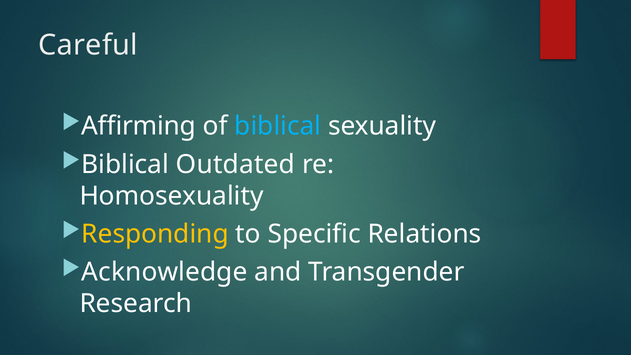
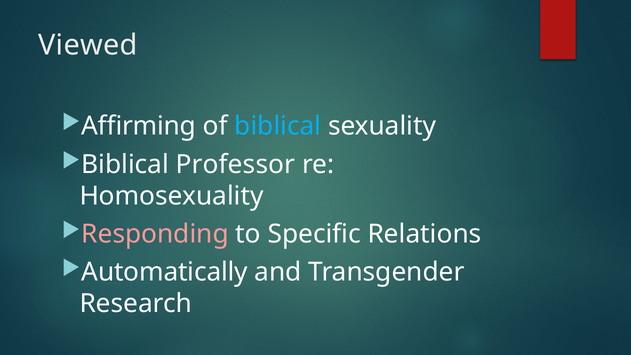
Careful: Careful -> Viewed
Outdated: Outdated -> Professor
Responding colour: yellow -> pink
Acknowledge: Acknowledge -> Automatically
